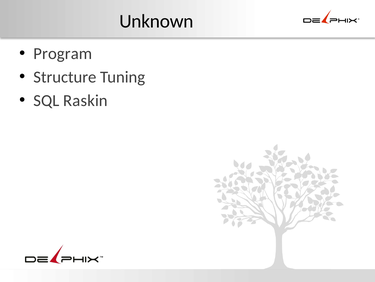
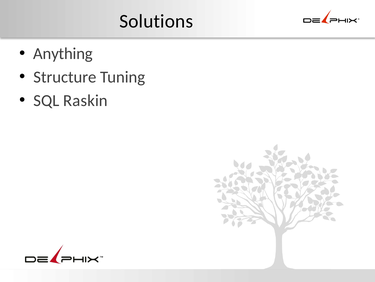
Unknown: Unknown -> Solutions
Program: Program -> Anything
